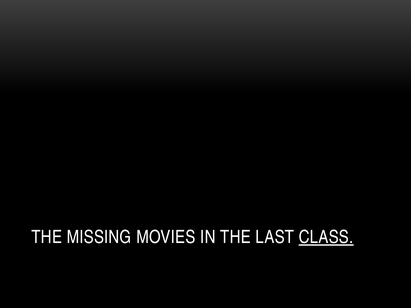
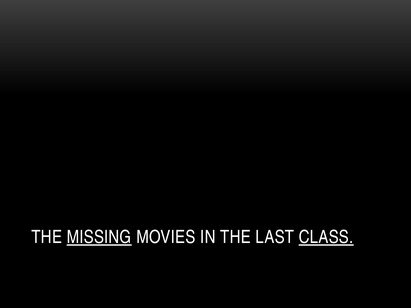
MISSING underline: none -> present
